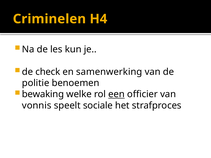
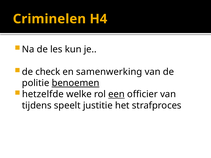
benoemen underline: none -> present
bewaking: bewaking -> hetzelfde
vonnis: vonnis -> tijdens
sociale: sociale -> justitie
